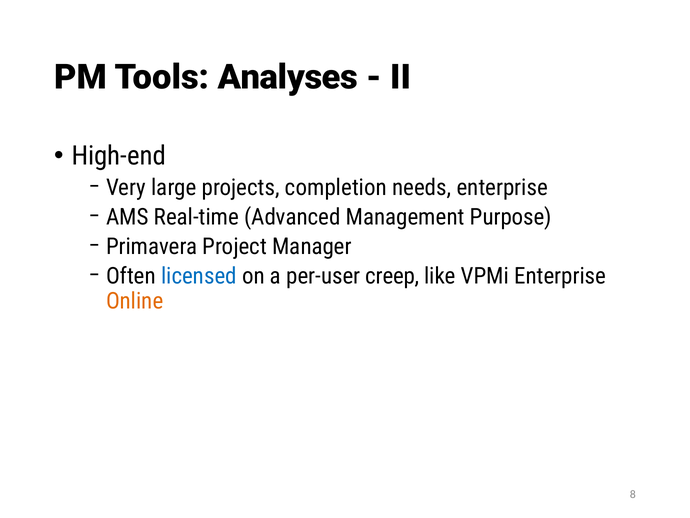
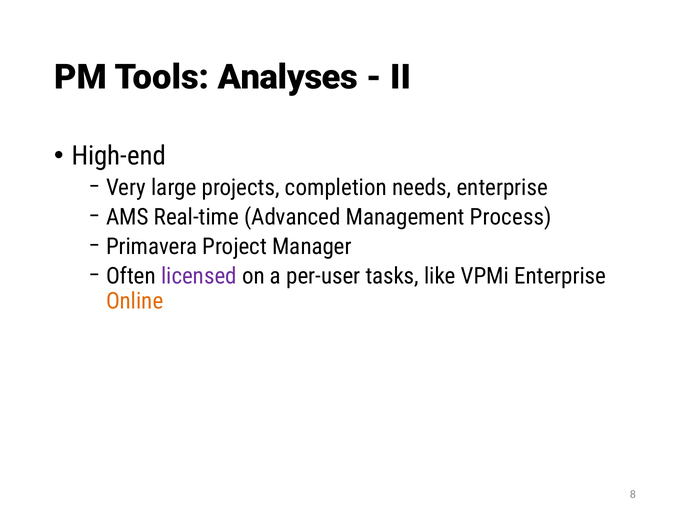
Purpose: Purpose -> Process
licensed colour: blue -> purple
creep: creep -> tasks
